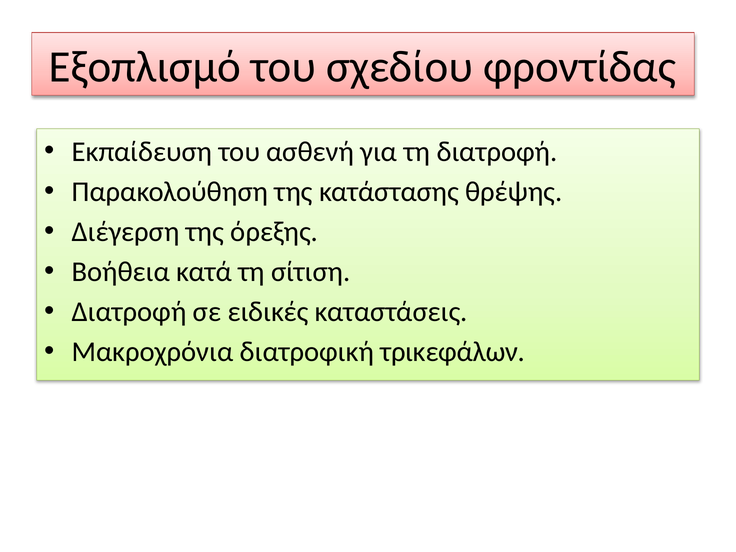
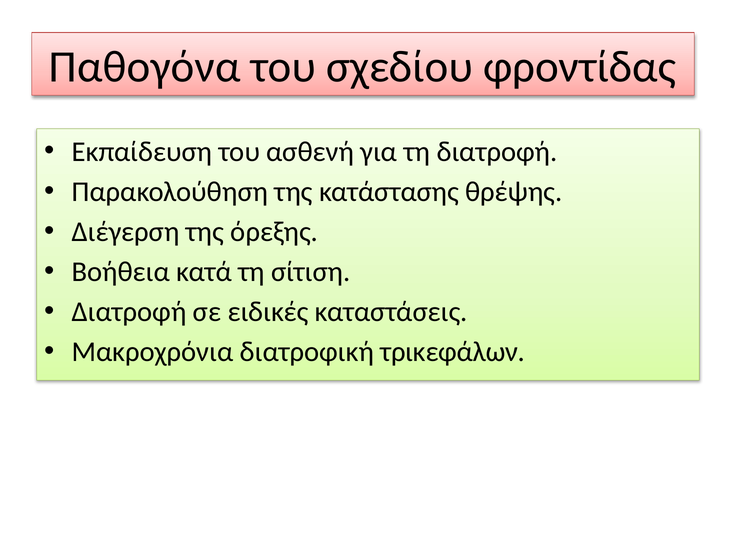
Εξοπλισμό: Εξοπλισμό -> Παθογόνα
